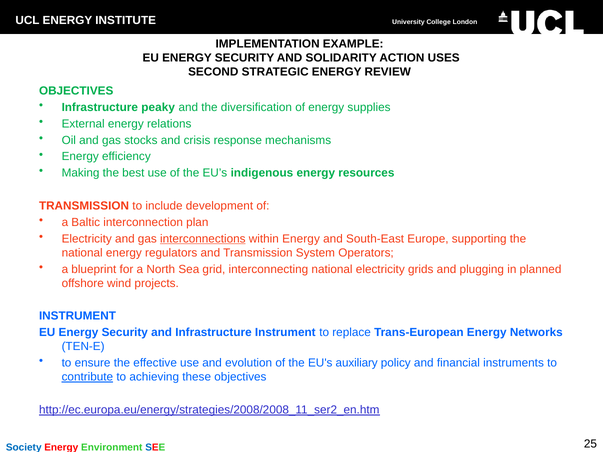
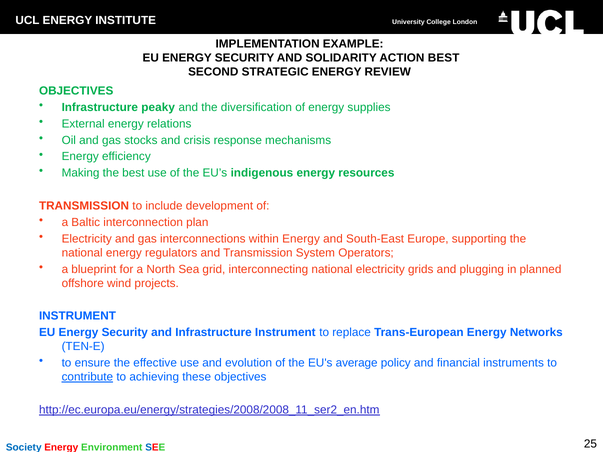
ACTION USES: USES -> BEST
interconnections underline: present -> none
auxiliary: auxiliary -> average
